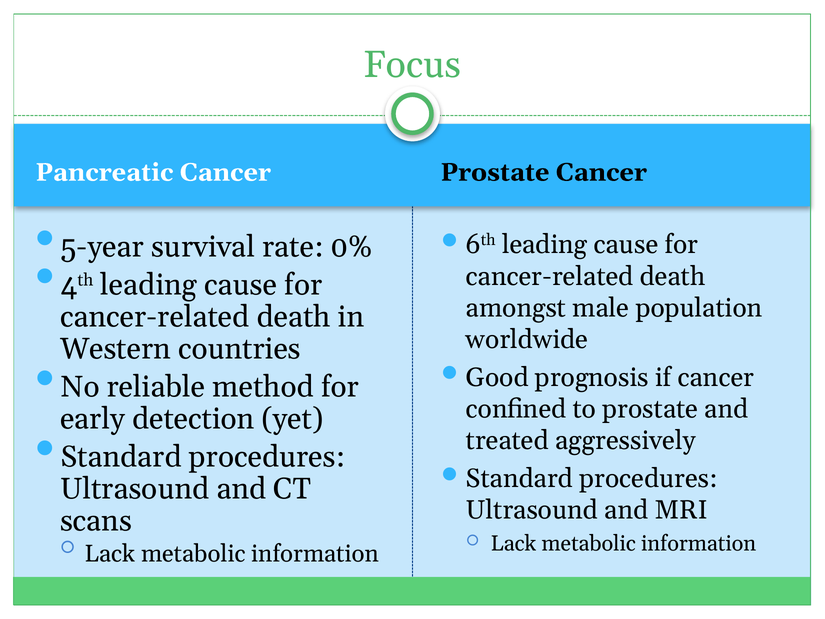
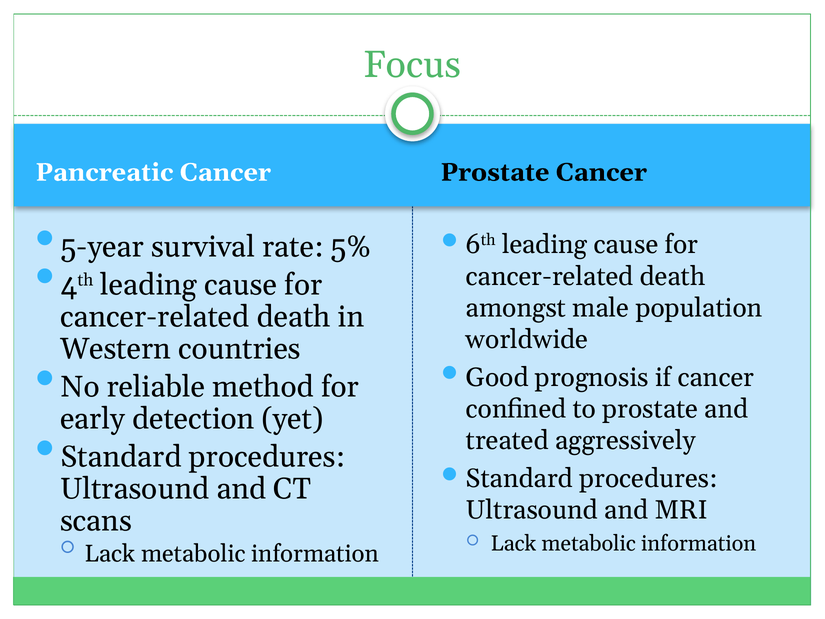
0%: 0% -> 5%
